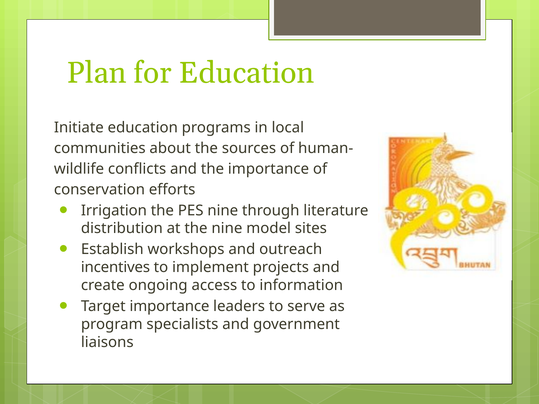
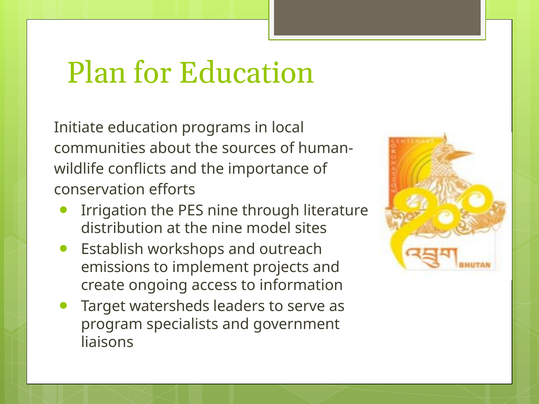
incentives: incentives -> emissions
Target importance: importance -> watersheds
